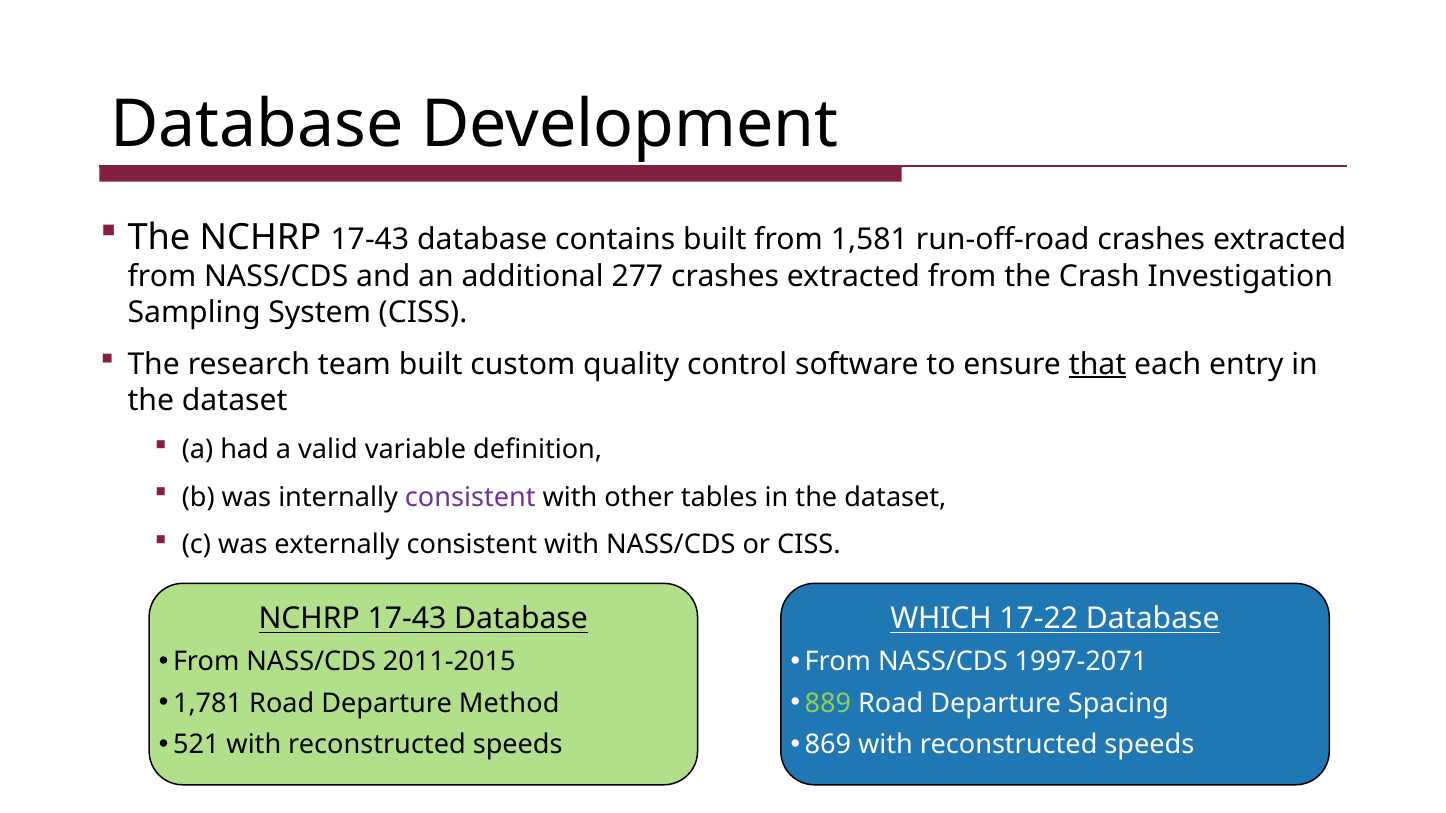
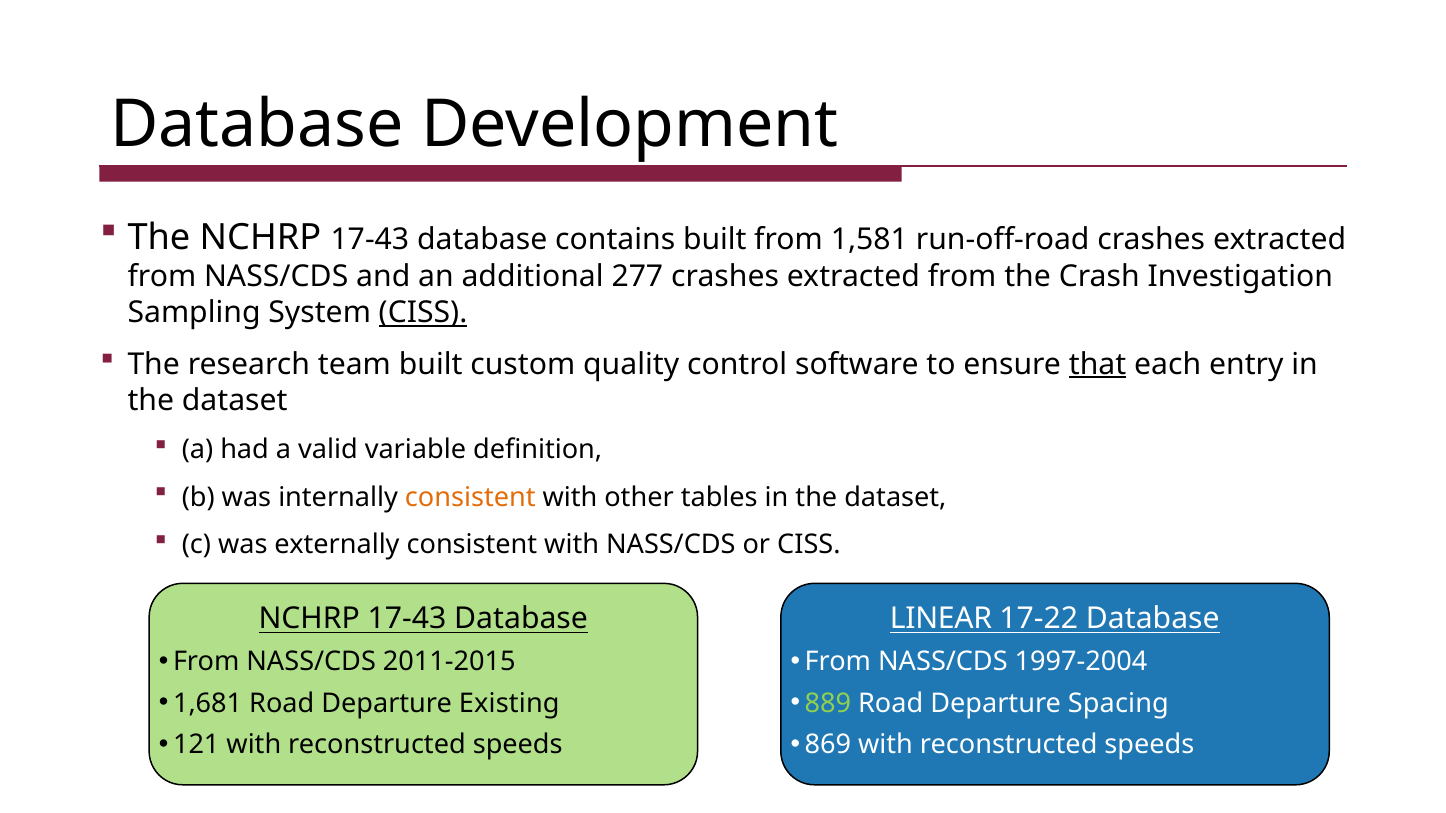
CISS at (423, 313) underline: none -> present
consistent at (470, 497) colour: purple -> orange
WHICH: WHICH -> LINEAR
1997-2071: 1997-2071 -> 1997-2004
1,781: 1,781 -> 1,681
Method: Method -> Existing
521: 521 -> 121
